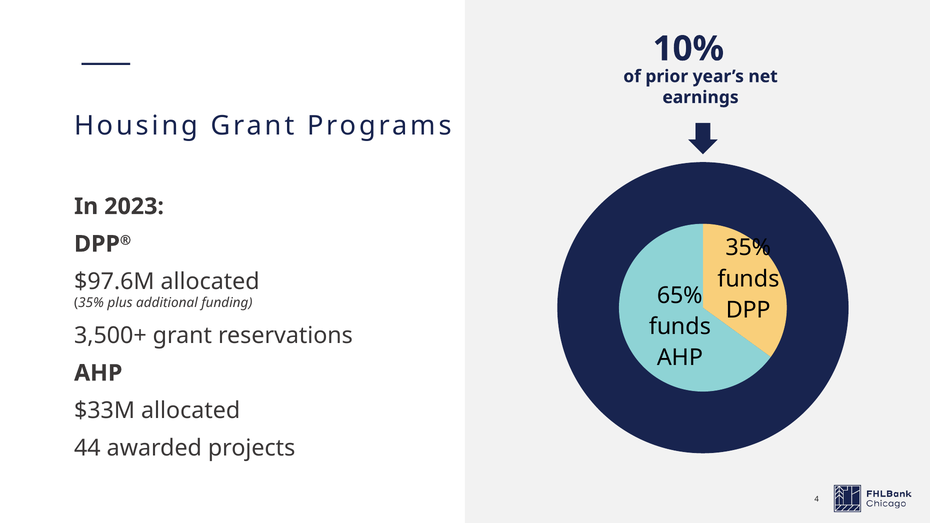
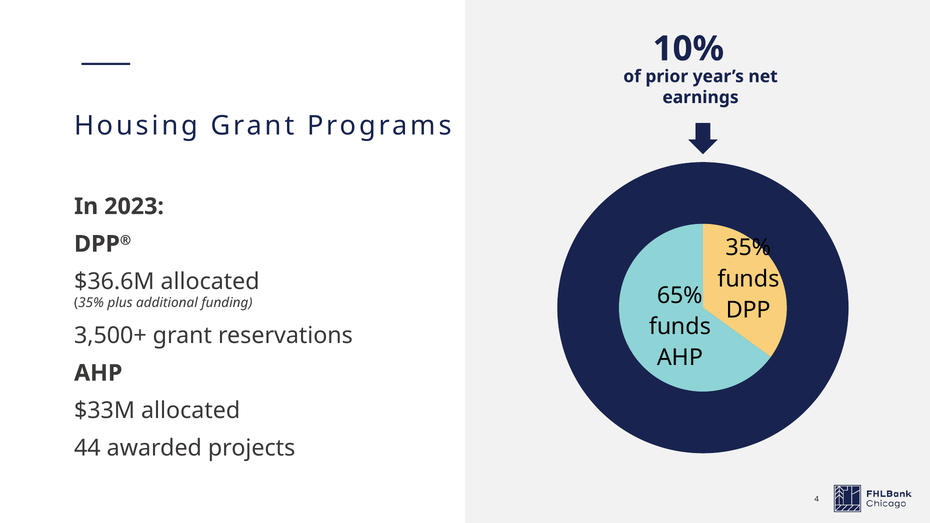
$97.6M: $97.6M -> $36.6M
